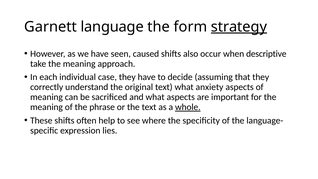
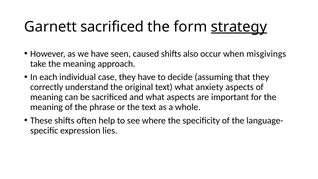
Garnett language: language -> sacrificed
descriptive: descriptive -> misgivings
whole underline: present -> none
